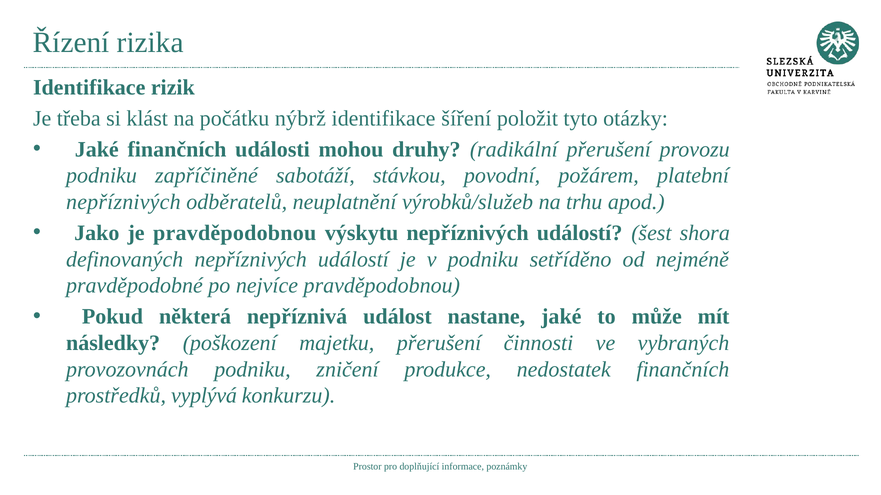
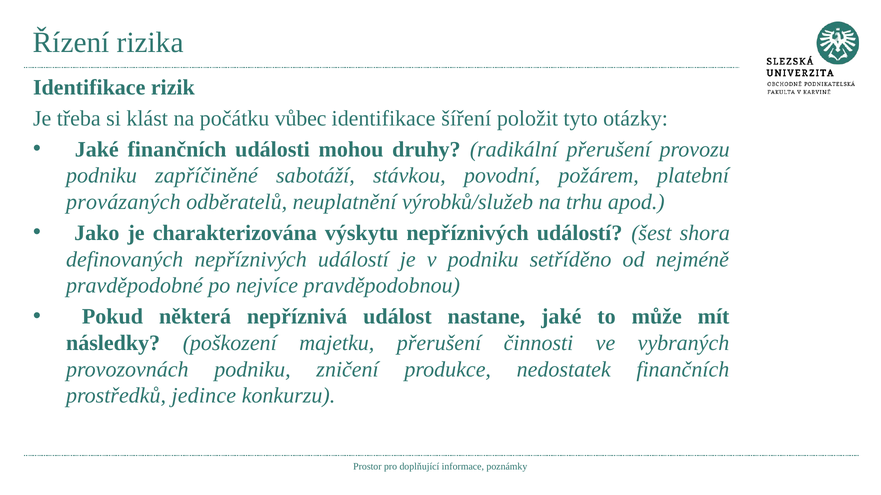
nýbrž: nýbrž -> vůbec
nepříznivých at (123, 202): nepříznivých -> provázaných
je pravděpodobnou: pravděpodobnou -> charakterizována
vyplývá: vyplývá -> jedince
